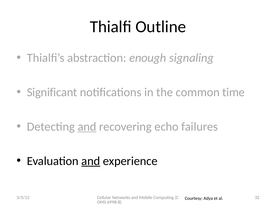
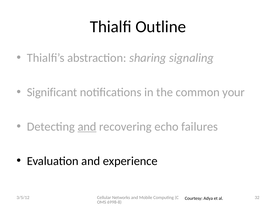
enough: enough -> sharing
time: time -> your
and at (91, 161) underline: present -> none
